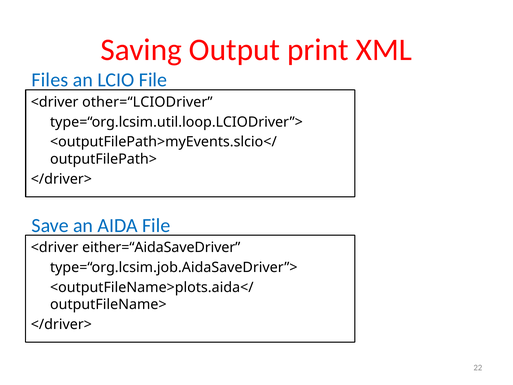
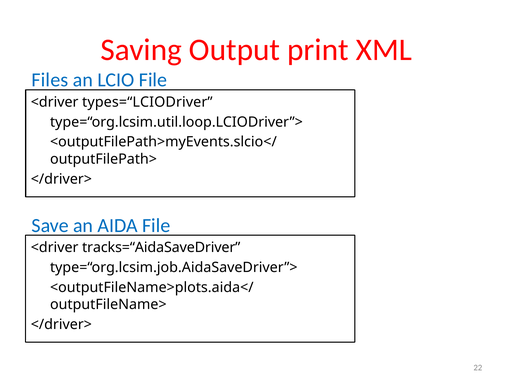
other=“LCIODriver: other=“LCIODriver -> types=“LCIODriver
either=“AidaSaveDriver: either=“AidaSaveDriver -> tracks=“AidaSaveDriver
